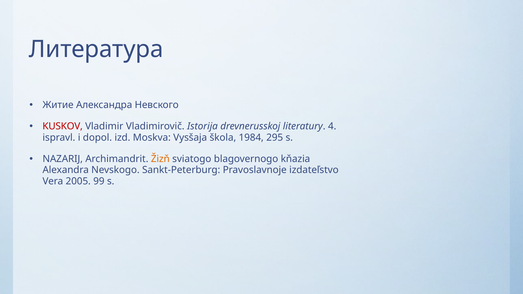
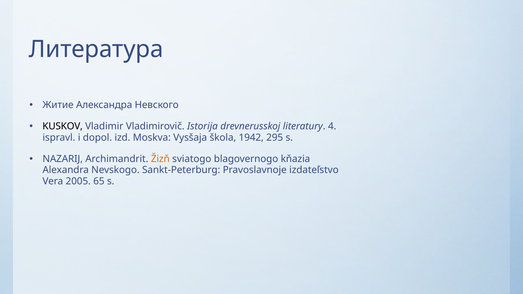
KUSKOV colour: red -> black
1984: 1984 -> 1942
99: 99 -> 65
